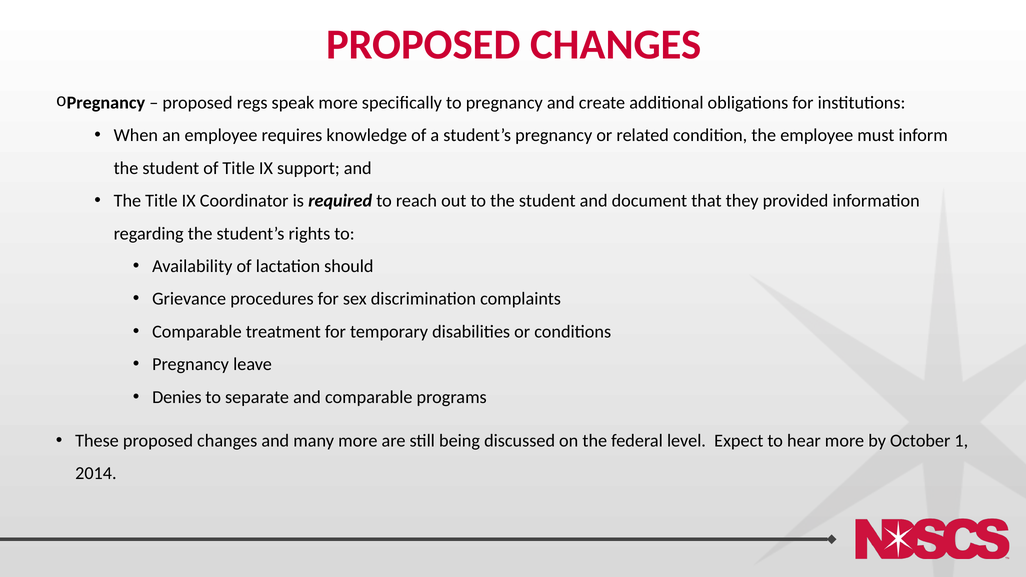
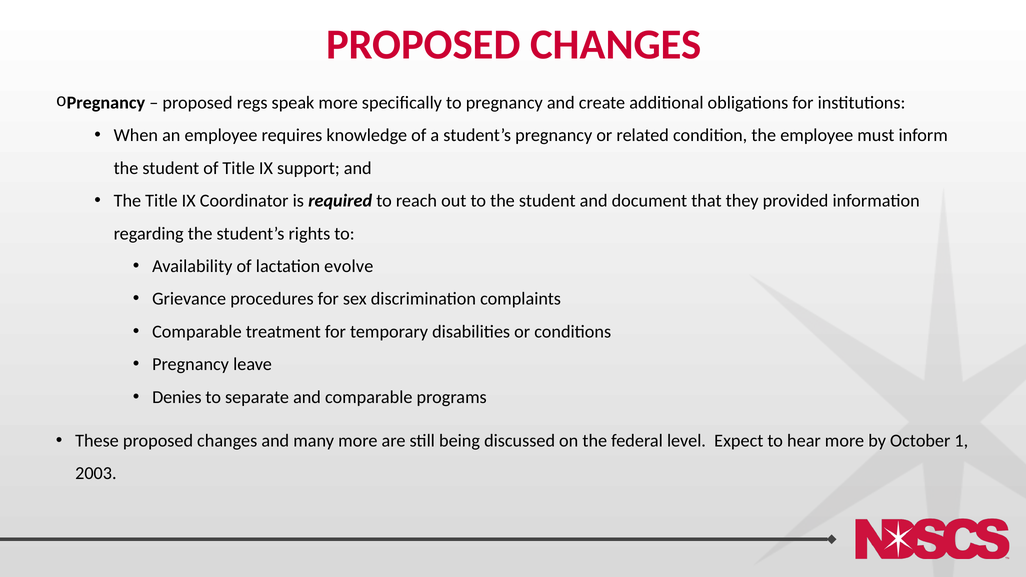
should: should -> evolve
2014: 2014 -> 2003
